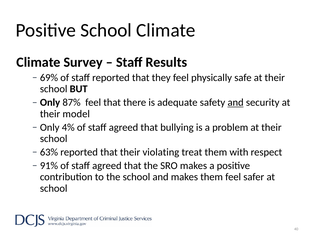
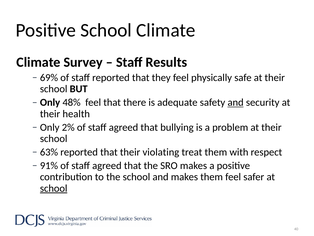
87%: 87% -> 48%
model: model -> health
4%: 4% -> 2%
school at (54, 188) underline: none -> present
